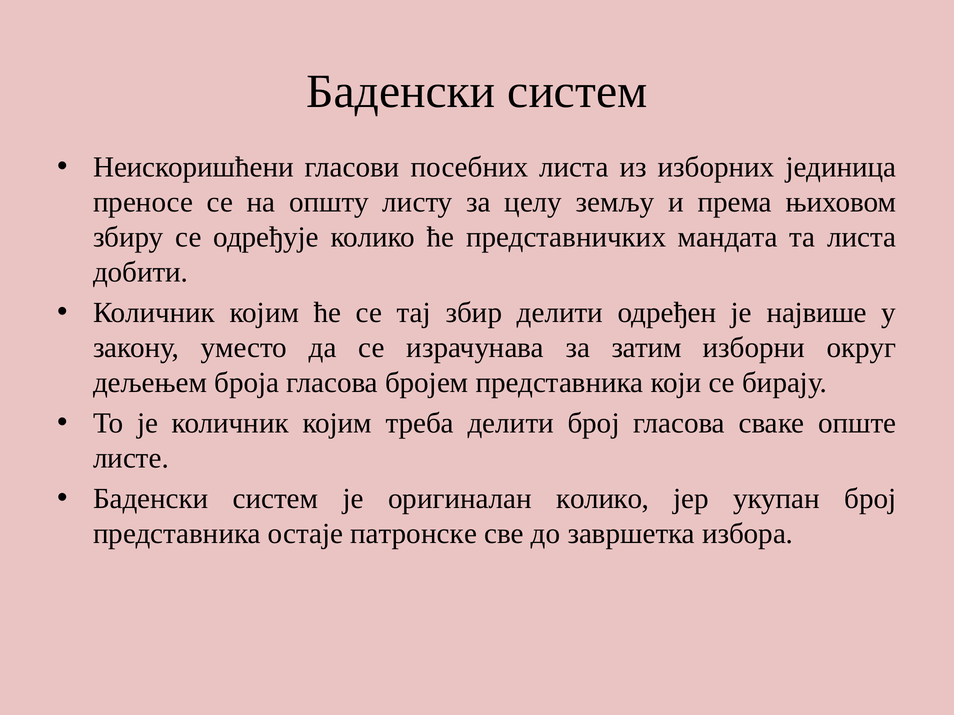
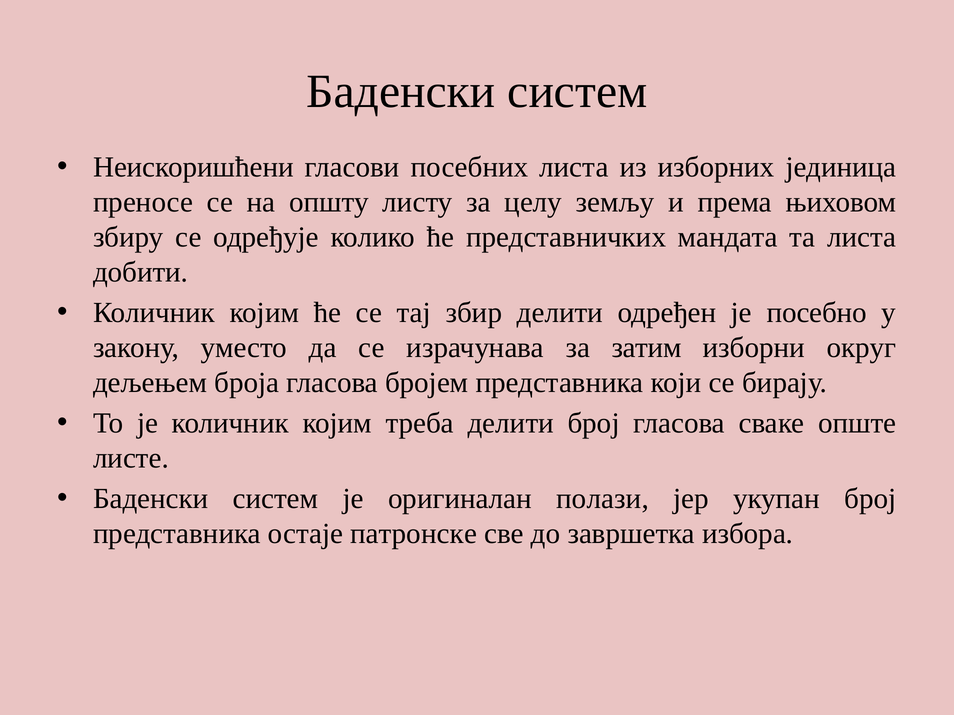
највише: највише -> посебно
оригиналан колико: колико -> полази
